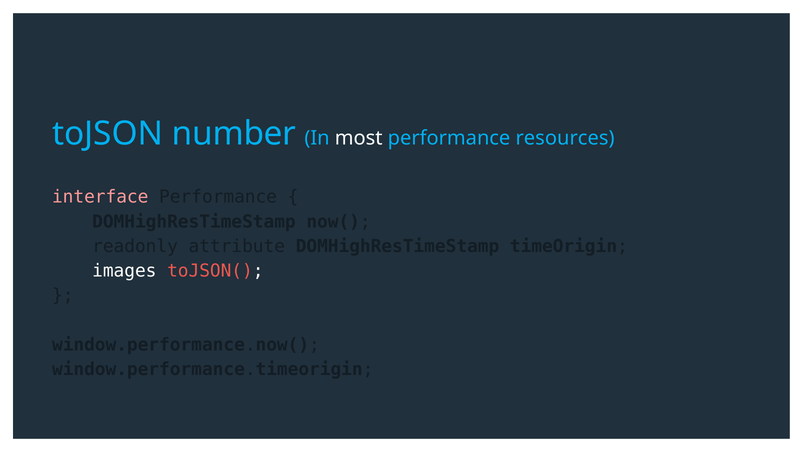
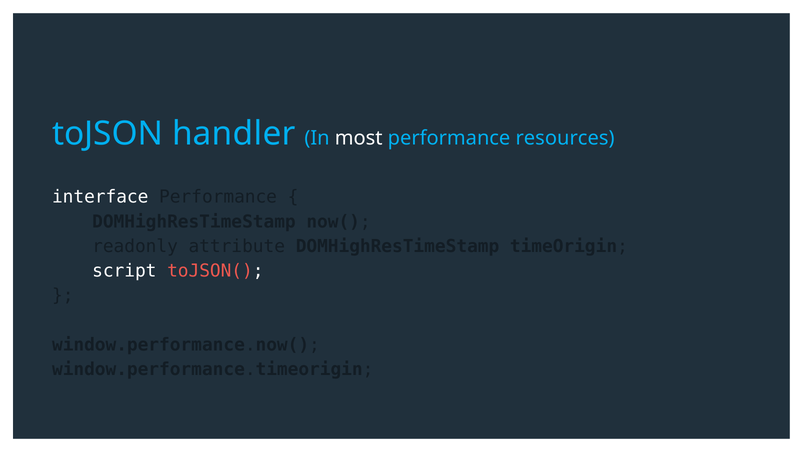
number: number -> handler
interface colour: pink -> white
images: images -> script
